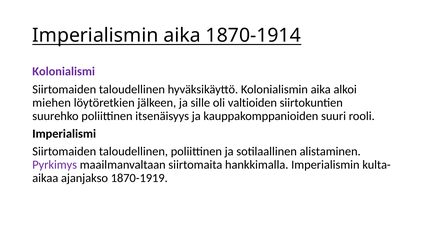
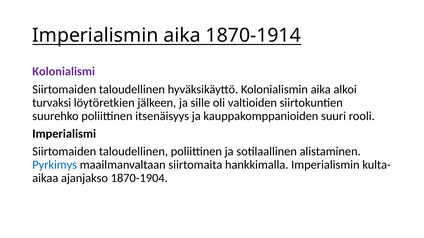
miehen: miehen -> turvaksi
Pyrkimys colour: purple -> blue
1870-1919: 1870-1919 -> 1870-1904
